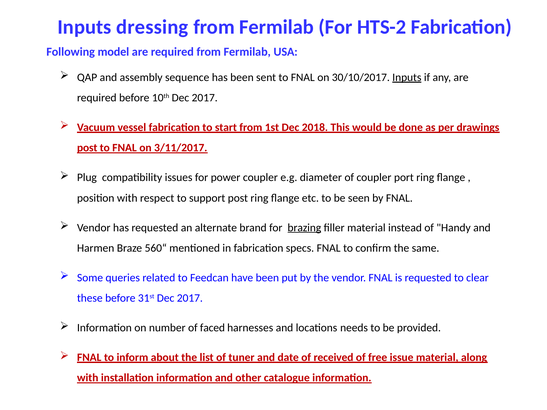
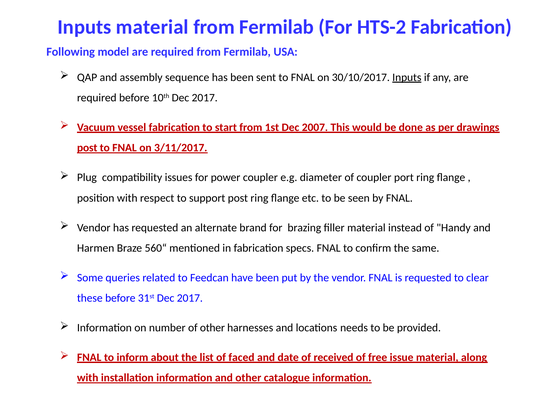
Inputs dressing: dressing -> material
2018: 2018 -> 2007
brazing underline: present -> none
of faced: faced -> other
tuner: tuner -> faced
